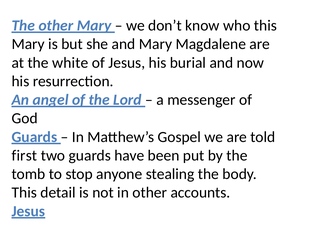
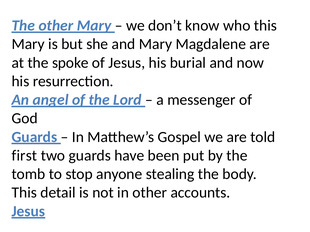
white: white -> spoke
